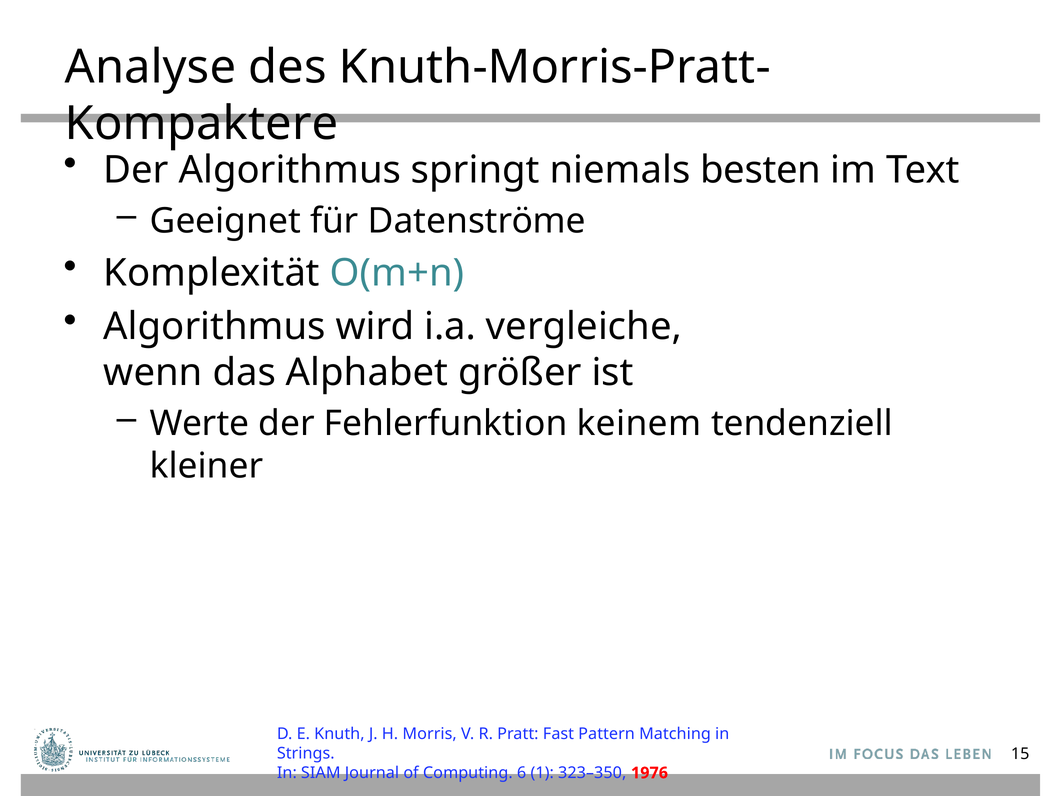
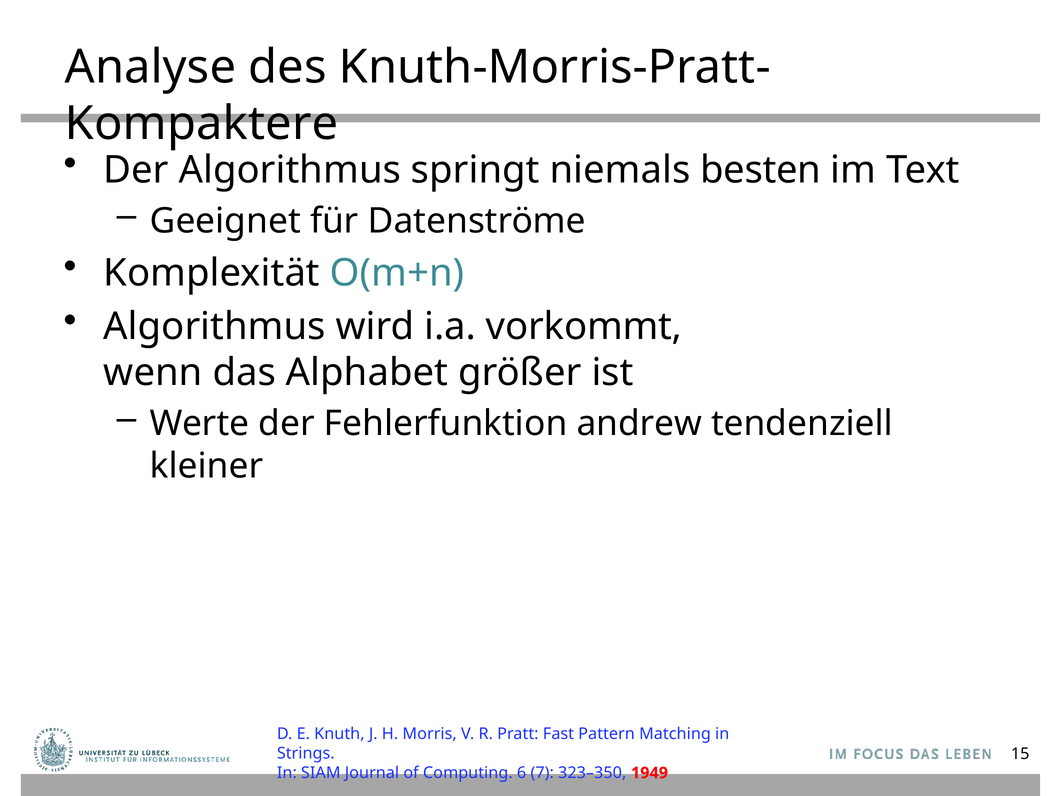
vergleiche: vergleiche -> vorkommt
keinem: keinem -> andrew
1: 1 -> 7
1976: 1976 -> 1949
